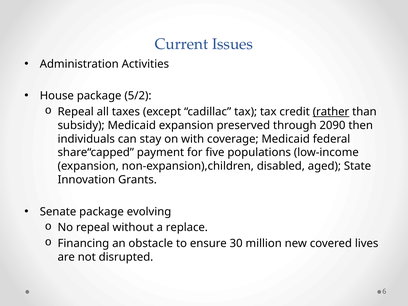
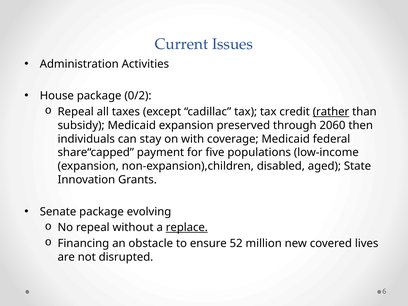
5/2: 5/2 -> 0/2
2090: 2090 -> 2060
replace underline: none -> present
30: 30 -> 52
